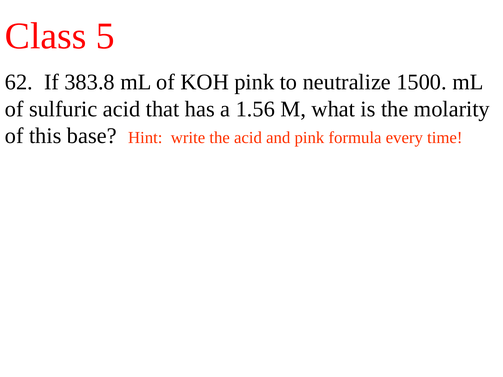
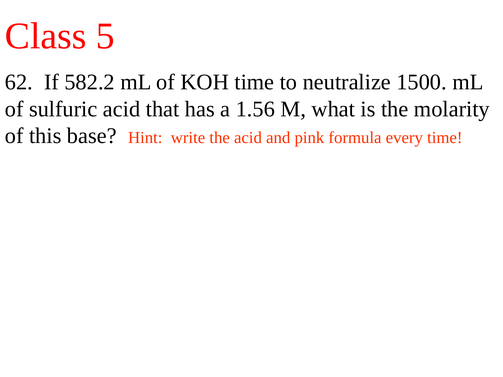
383.8: 383.8 -> 582.2
KOH pink: pink -> time
